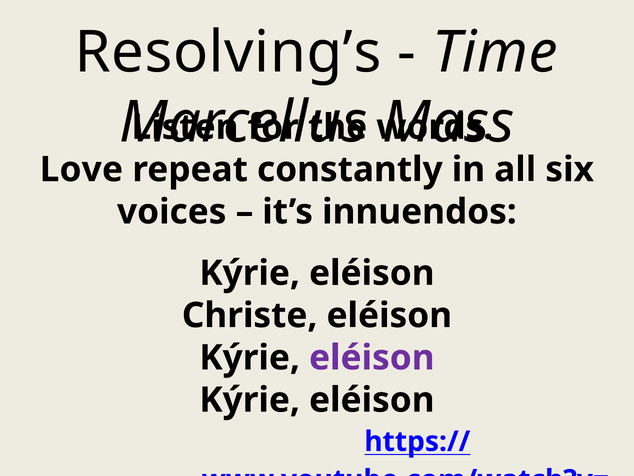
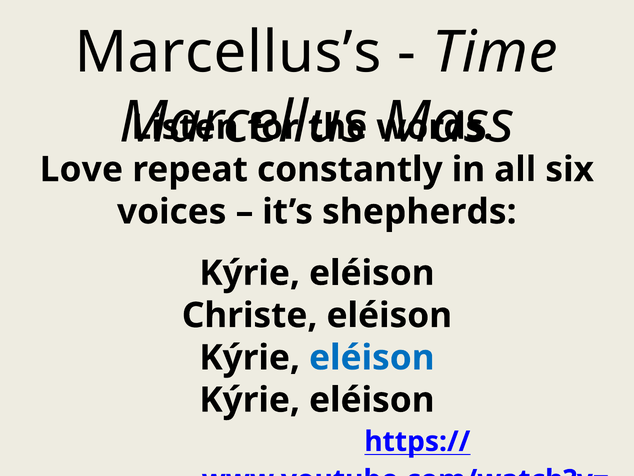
Resolving’s: Resolving’s -> Marcellus’s
innuendos: innuendos -> shepherds
eléison at (372, 357) colour: purple -> blue
